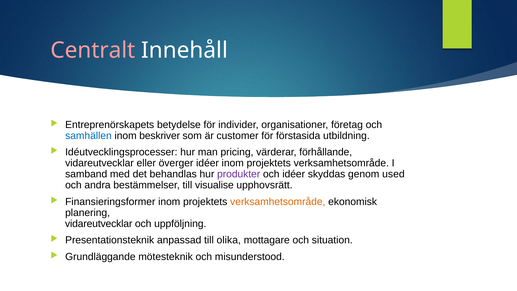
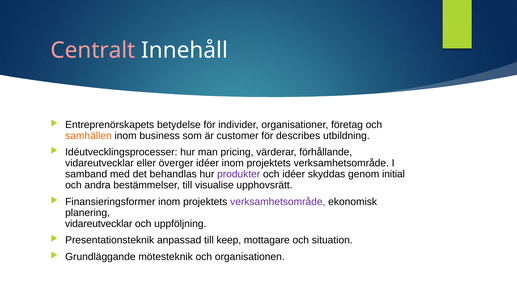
samhällen colour: blue -> orange
beskriver: beskriver -> business
förstasida: förstasida -> describes
used: used -> initial
verksamhetsområde at (278, 202) colour: orange -> purple
olika: olika -> keep
misunderstood: misunderstood -> organisationen
